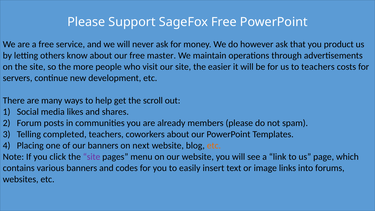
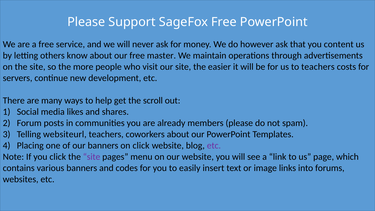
product: product -> content
completed: completed -> websiteurl
on next: next -> click
etc at (214, 145) colour: orange -> purple
